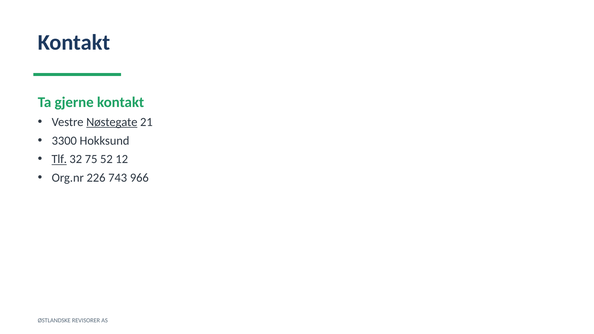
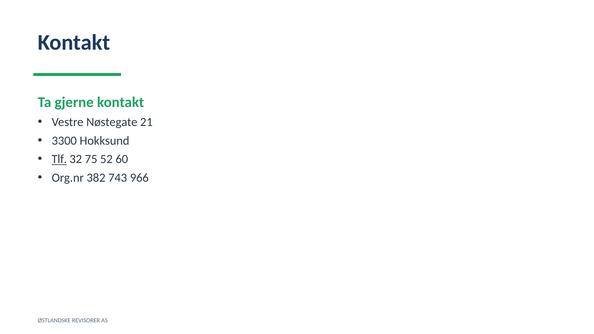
Nøstegate underline: present -> none
12: 12 -> 60
226: 226 -> 382
